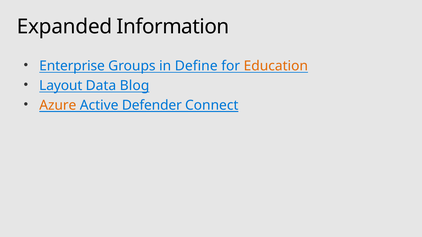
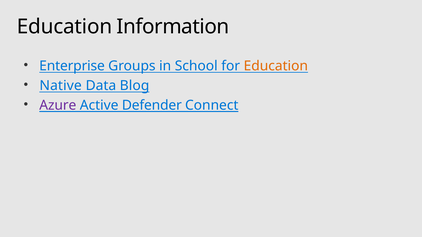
Expanded at (65, 27): Expanded -> Education
Define: Define -> School
Layout: Layout -> Native
Azure colour: orange -> purple
